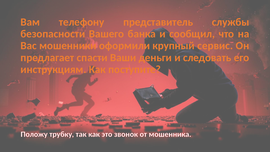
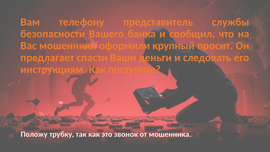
сервис: сервис -> просит
